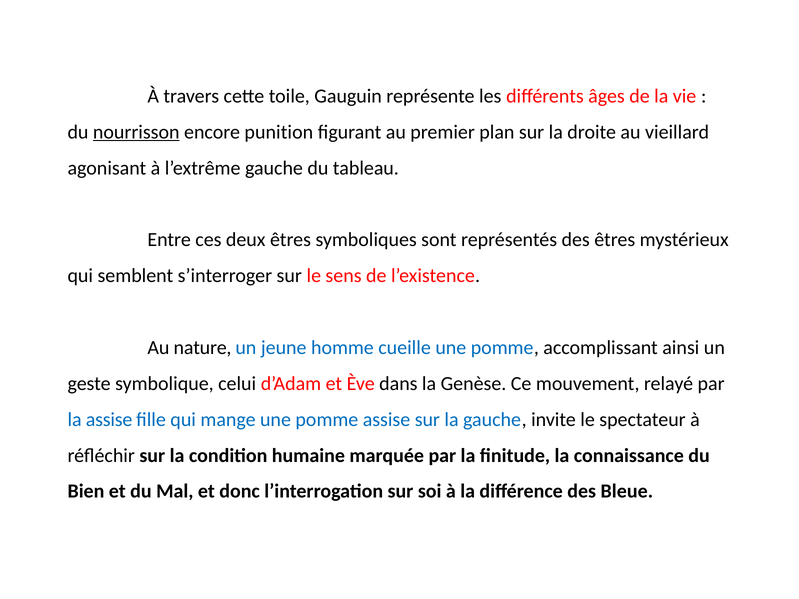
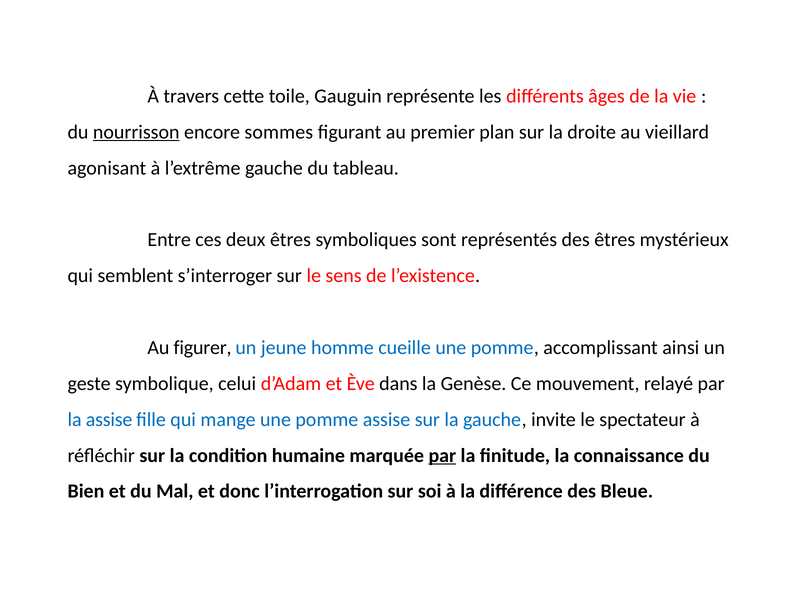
punition: punition -> sommes
nature: nature -> figurer
par at (442, 456) underline: none -> present
